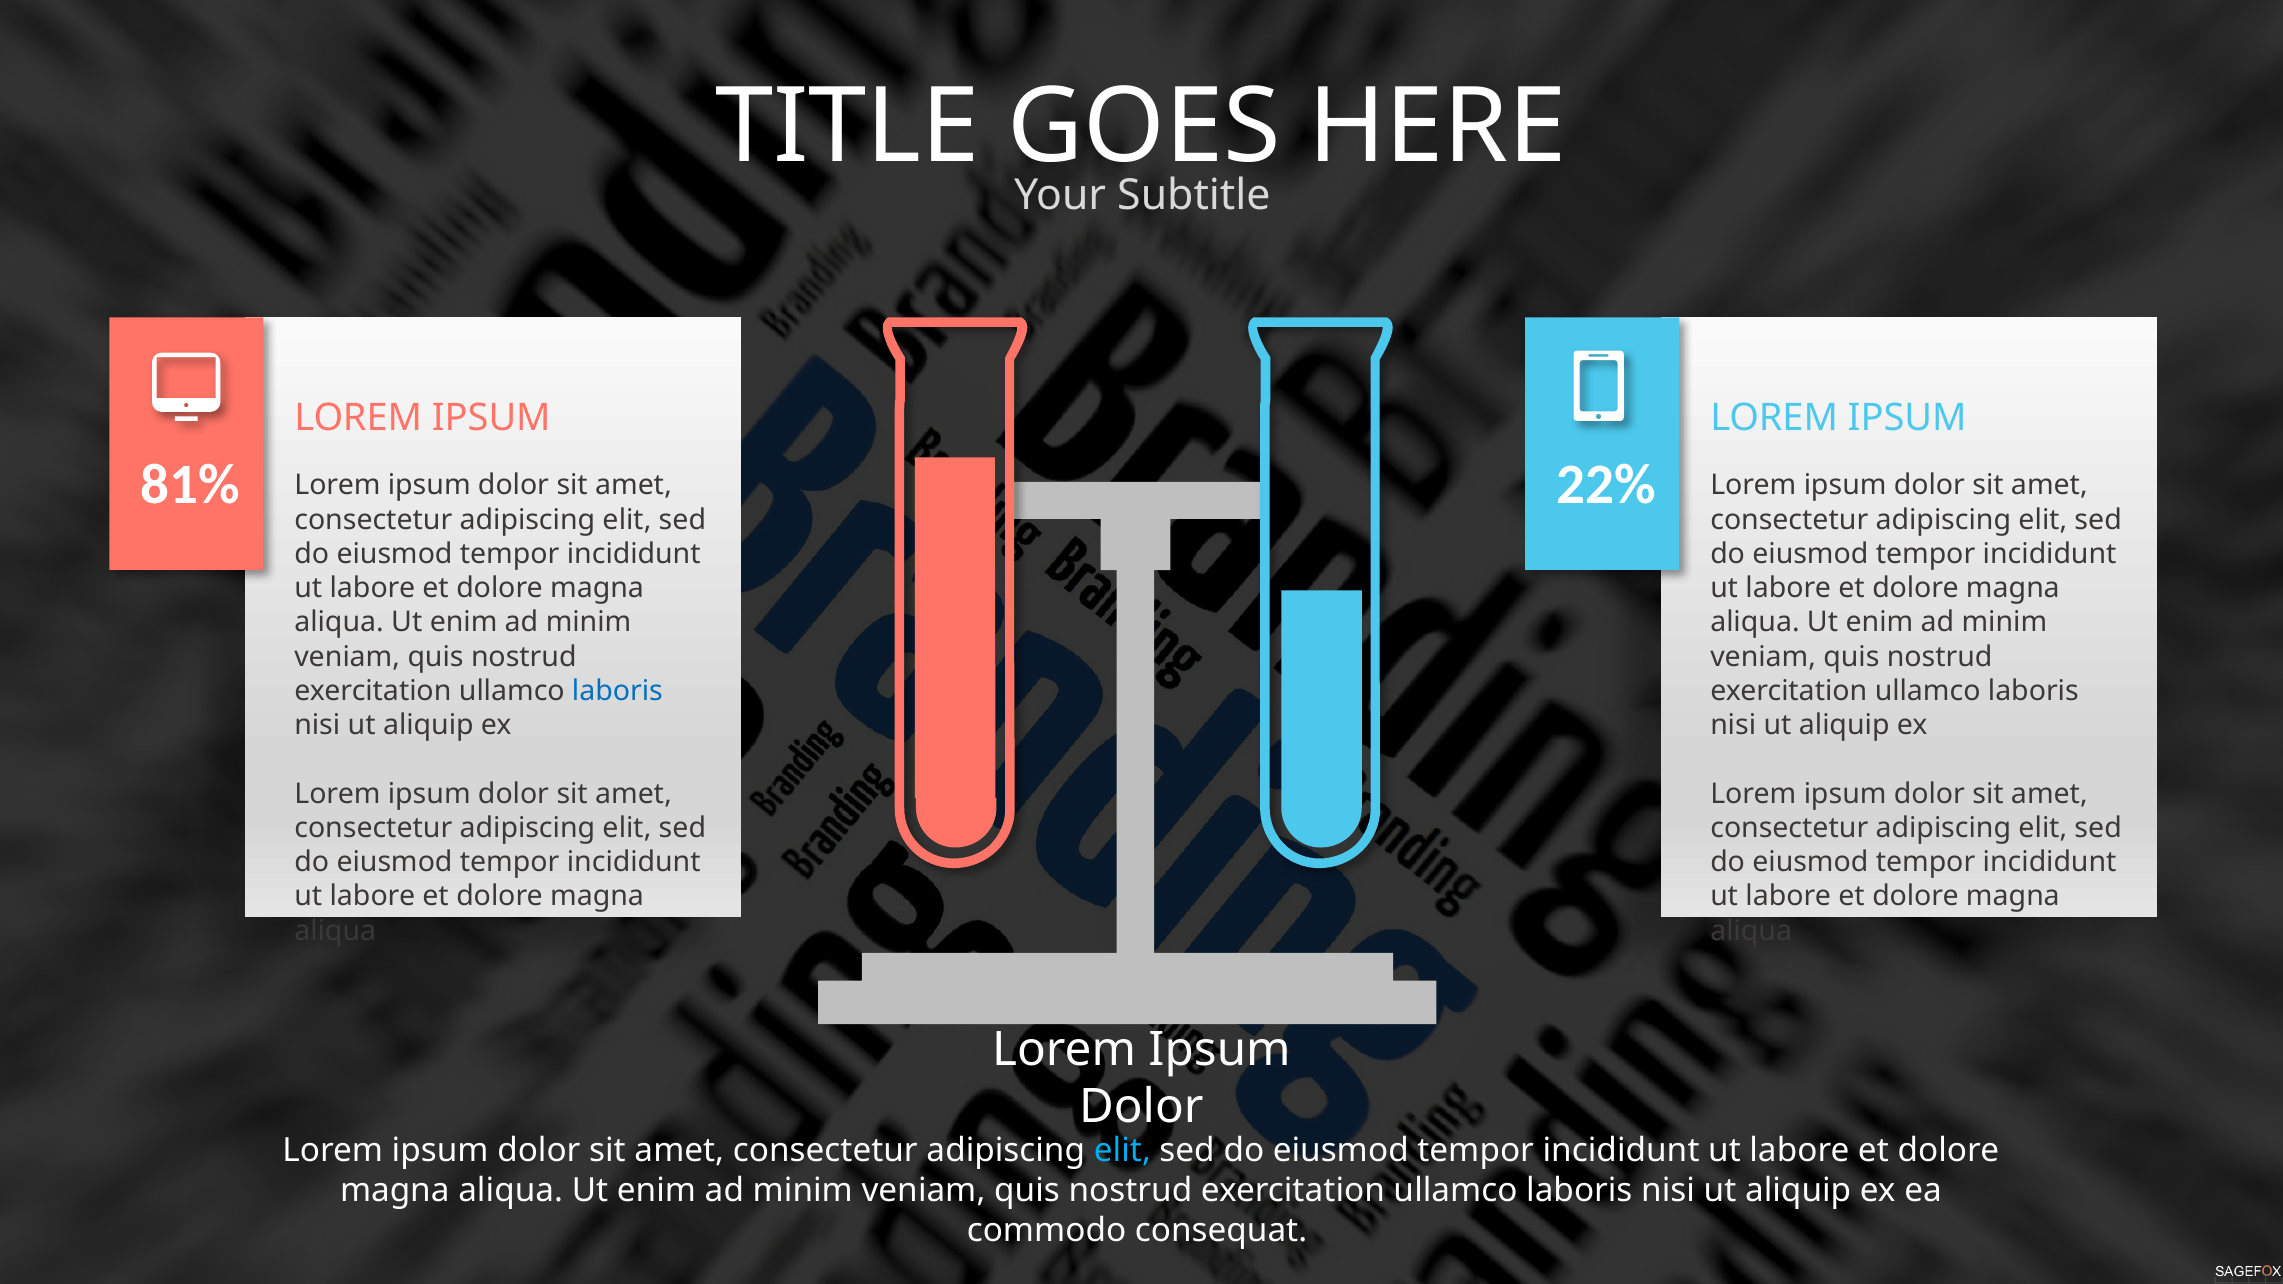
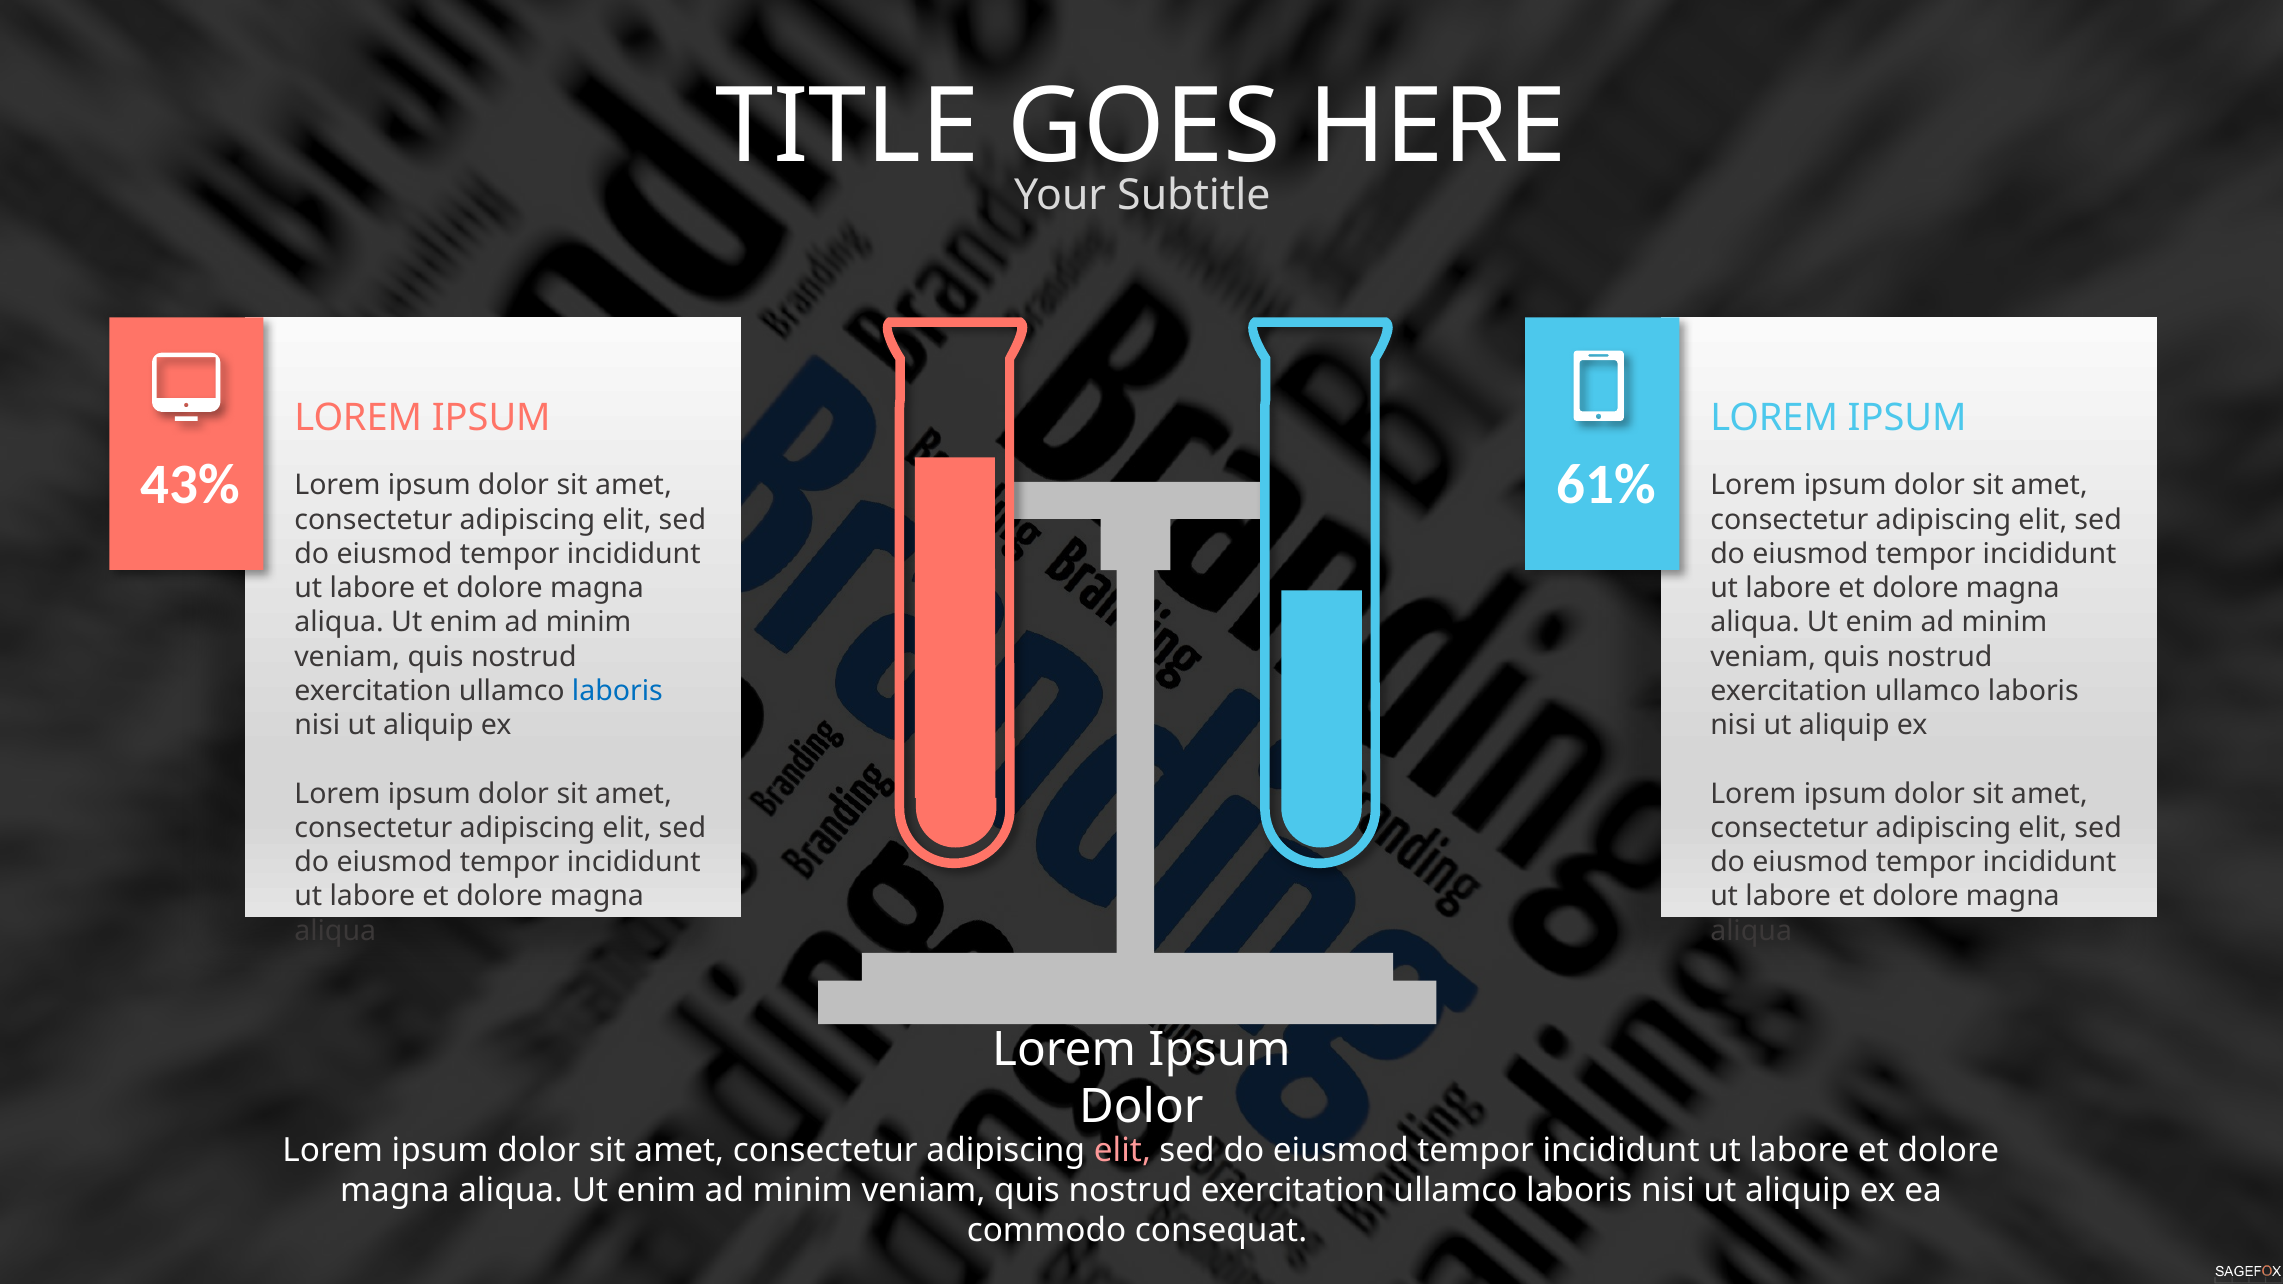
81%: 81% -> 43%
22%: 22% -> 61%
elit at (1122, 1151) colour: light blue -> pink
